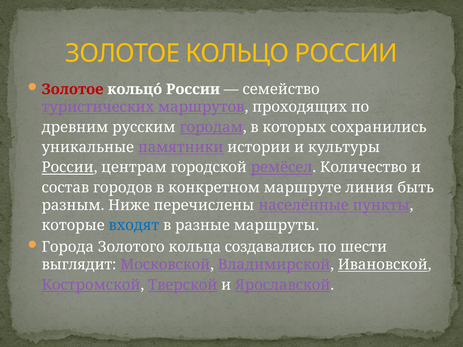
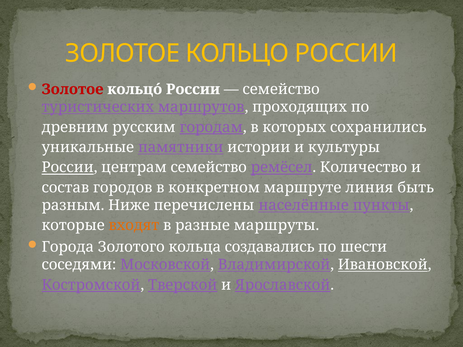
центрам городской: городской -> семейство
входят colour: blue -> orange
выглядит: выглядит -> соседями
